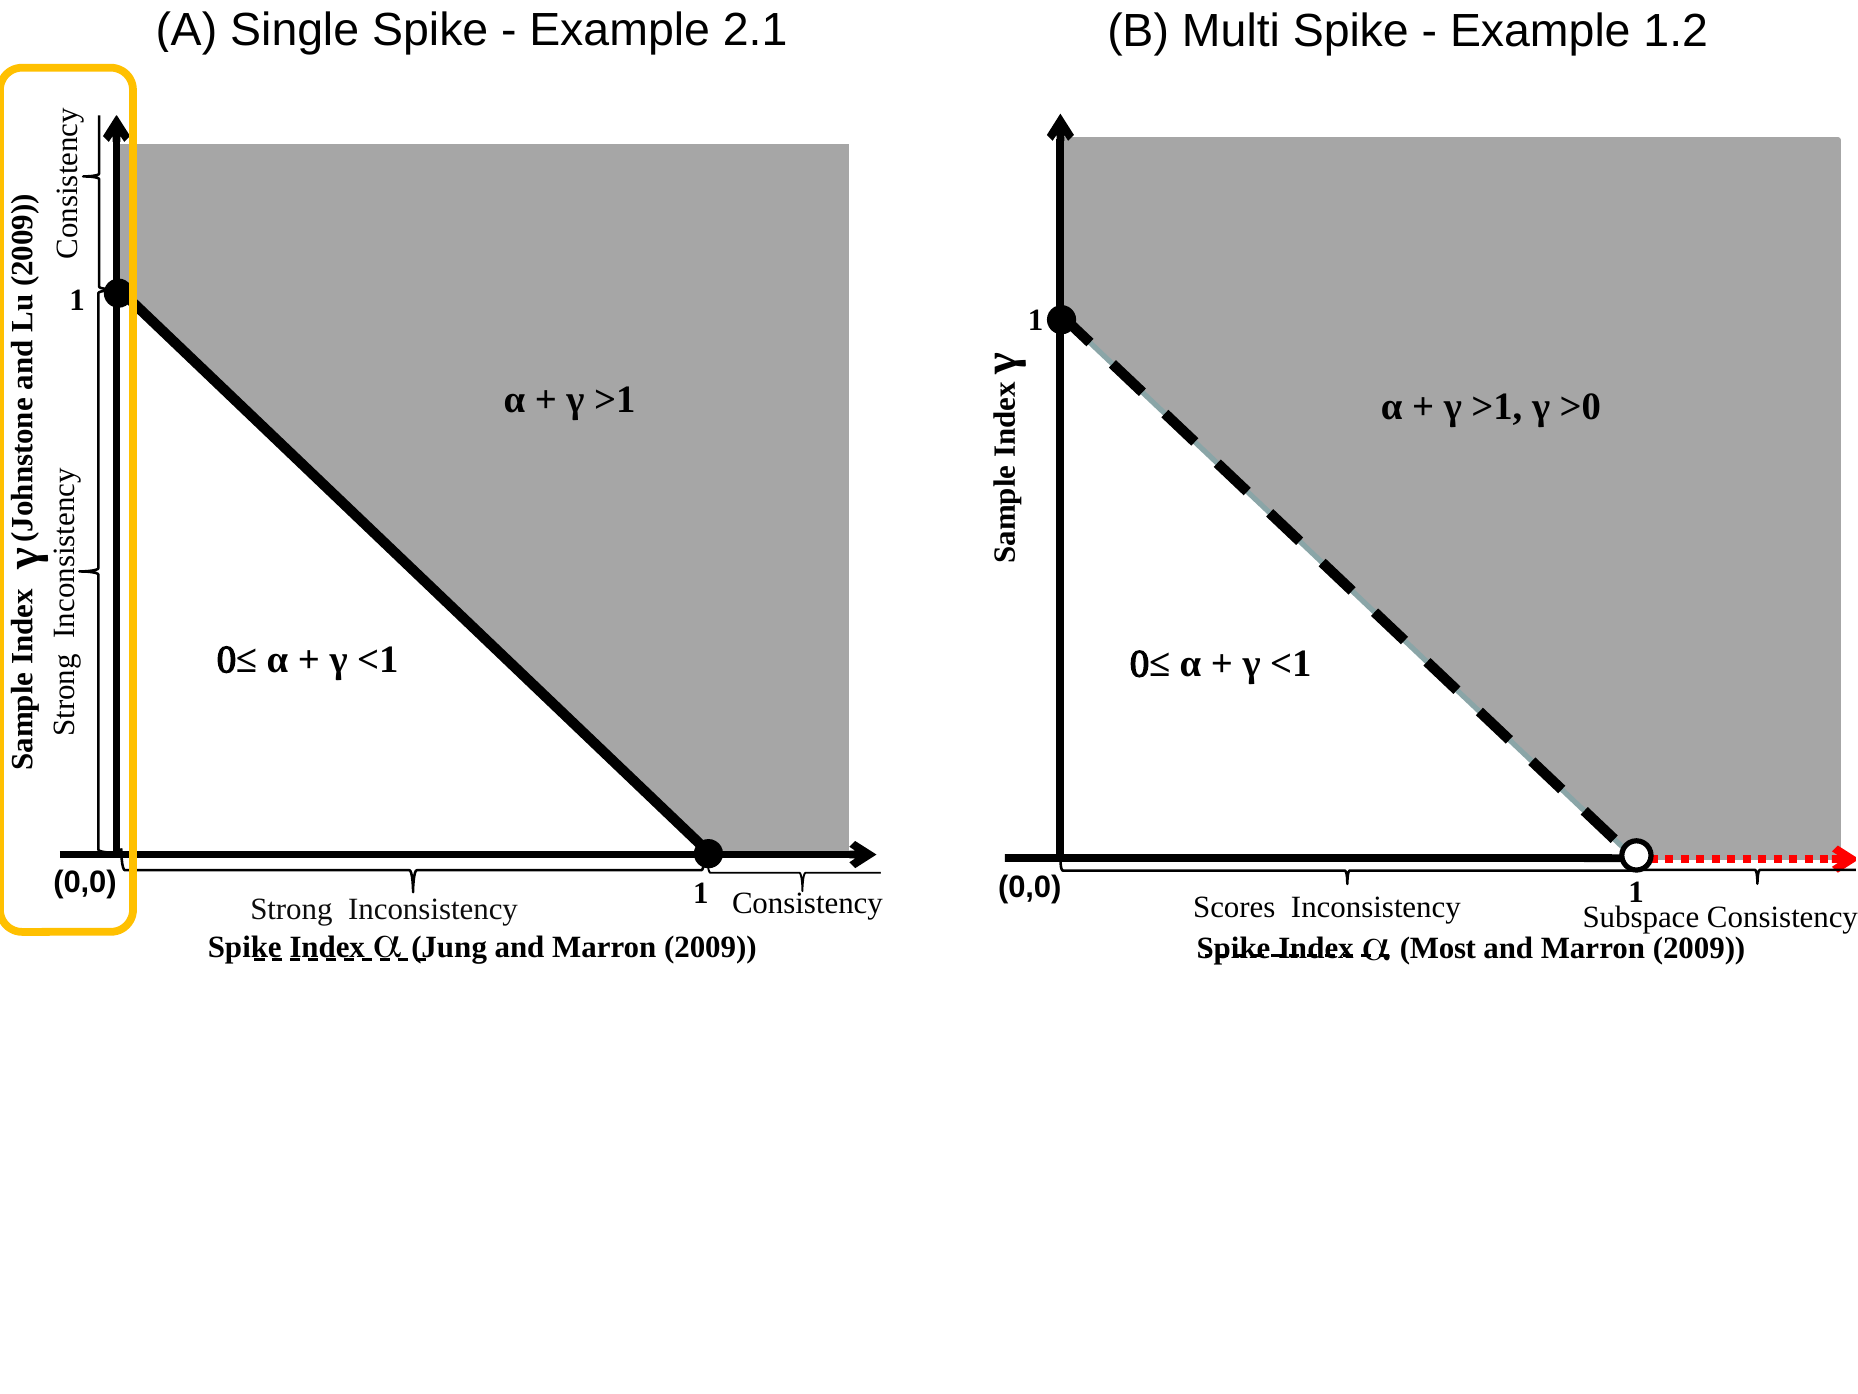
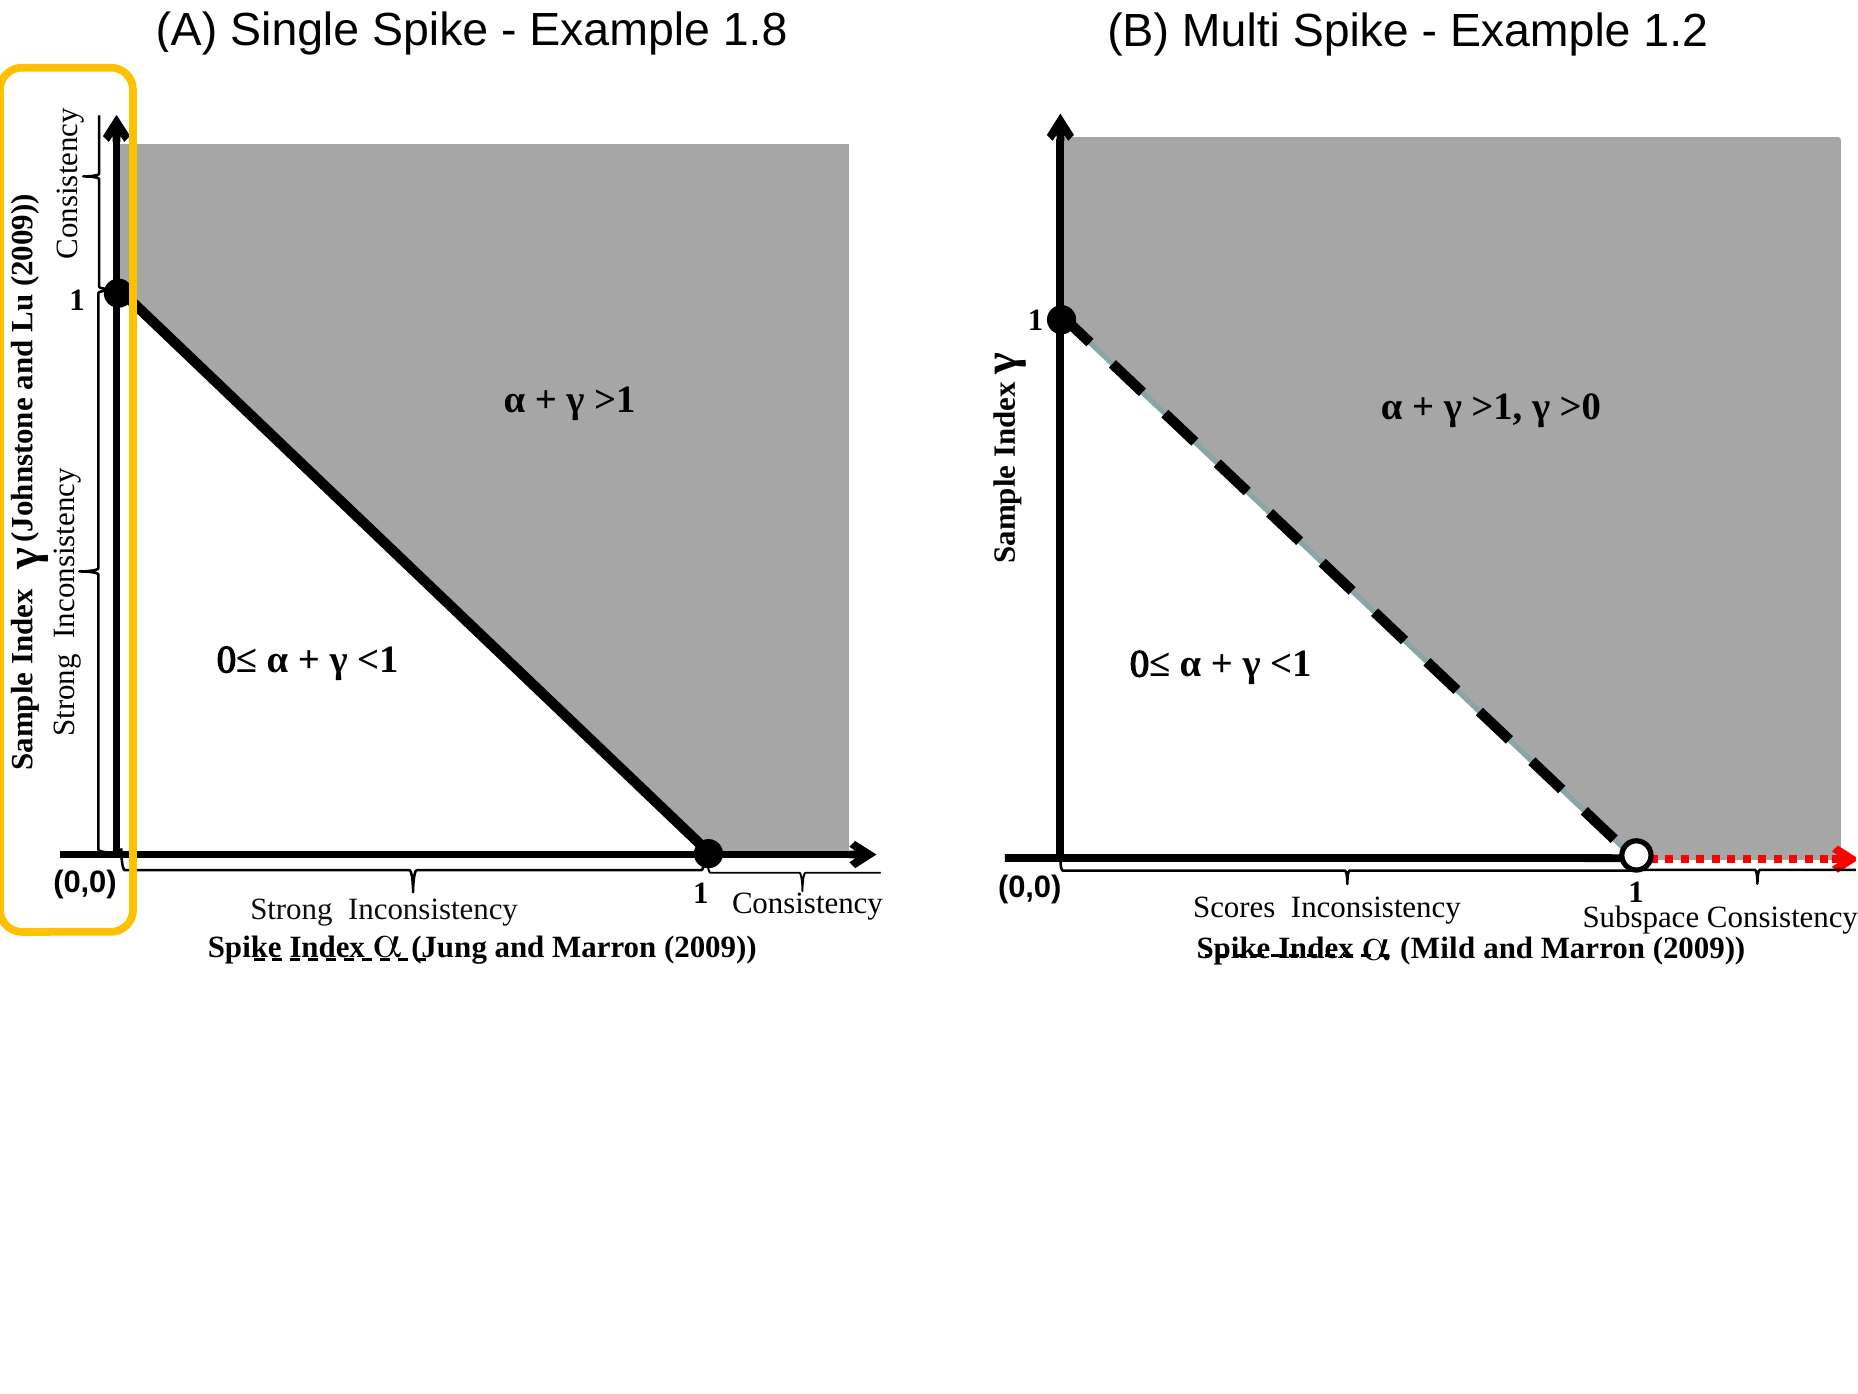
2.1: 2.1 -> 1.8
Most: Most -> Mild
